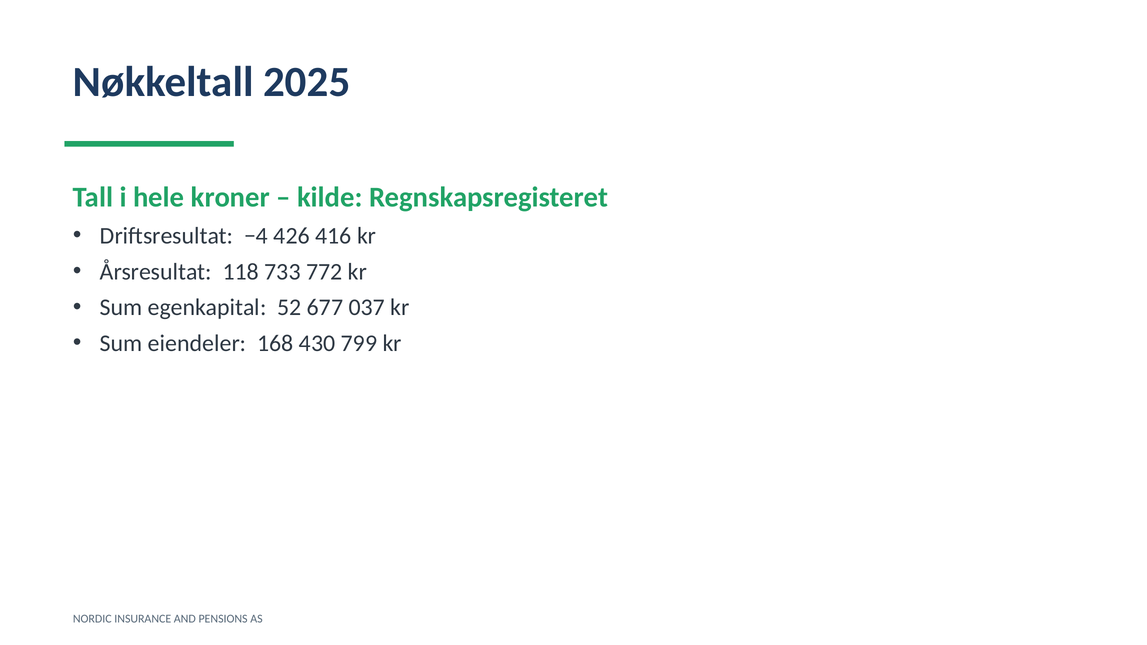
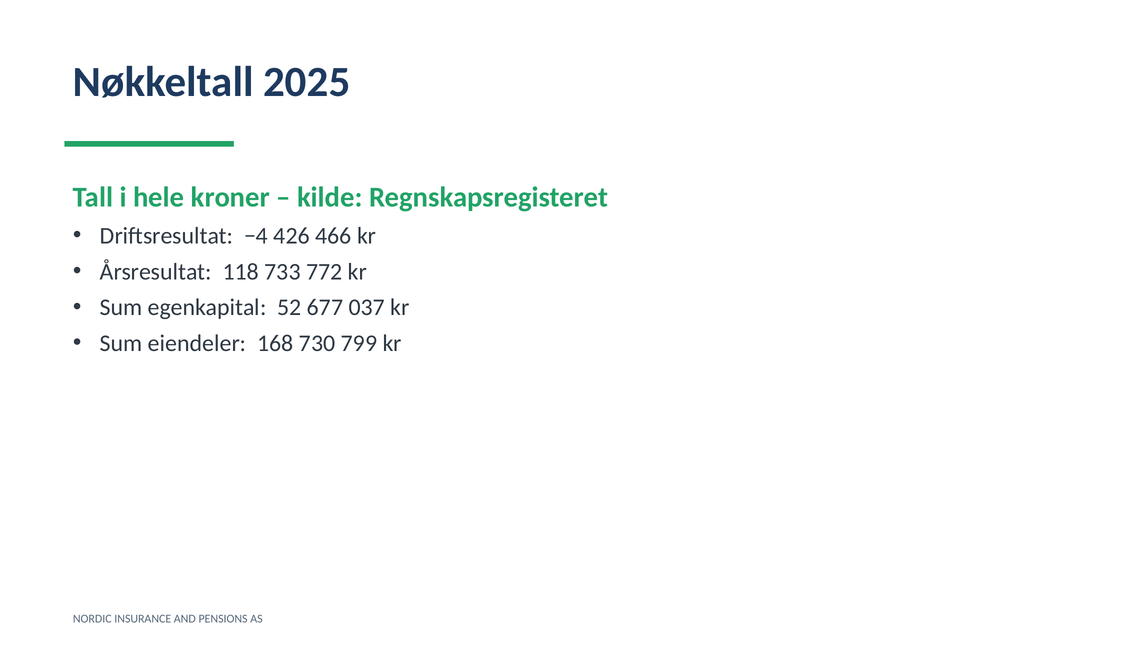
416: 416 -> 466
430: 430 -> 730
